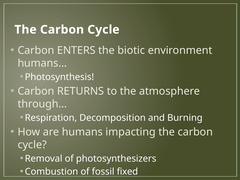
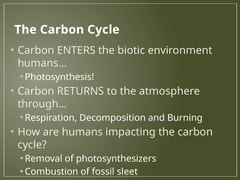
fixed: fixed -> sleet
